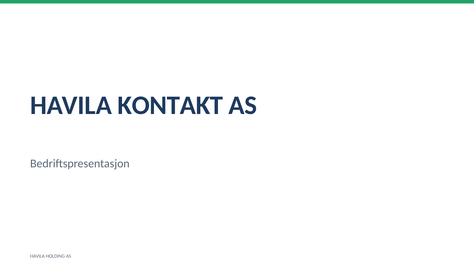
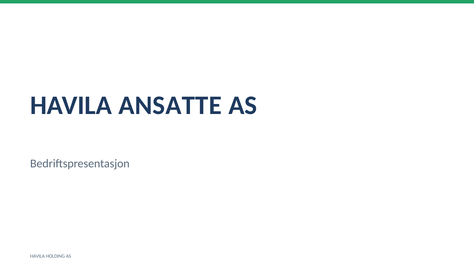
KONTAKT: KONTAKT -> ANSATTE
